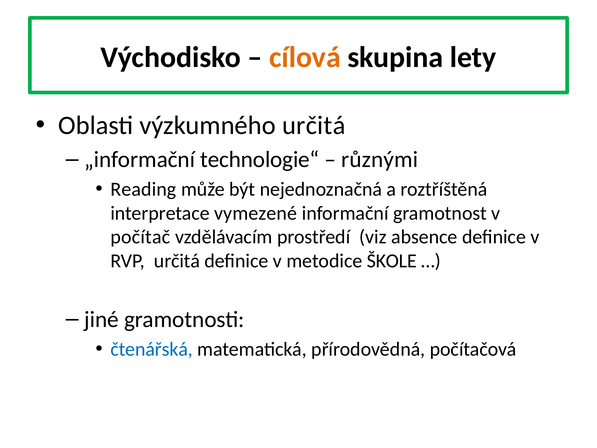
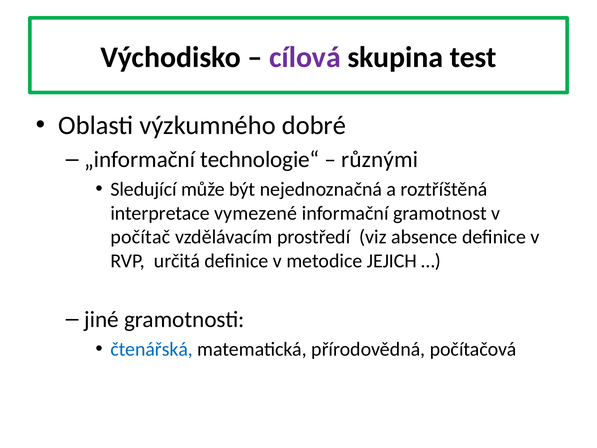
cílová colour: orange -> purple
lety: lety -> test
výzkumného určitá: určitá -> dobré
Reading: Reading -> Sledující
ŠKOLE: ŠKOLE -> JEJICH
